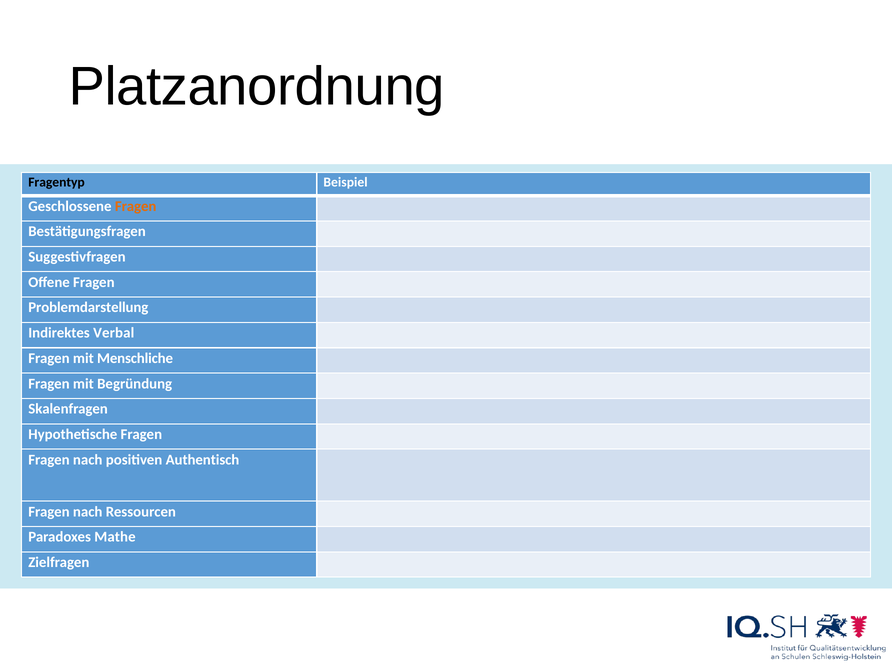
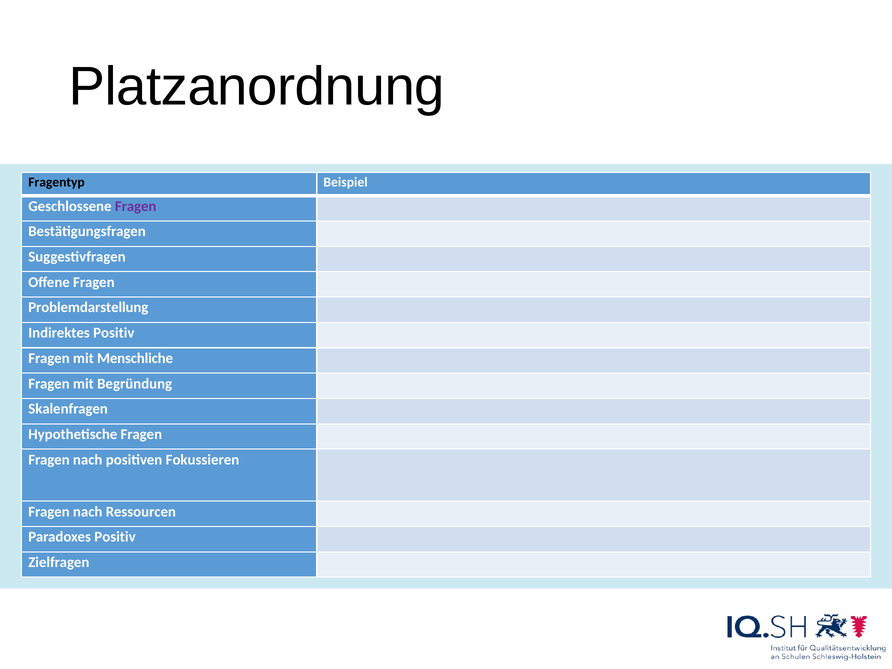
Fragen at (136, 206) colour: orange -> purple
Indirektes Verbal: Verbal -> Positiv
Authentisch: Authentisch -> Fokussieren
Paradoxes Mathe: Mathe -> Positiv
